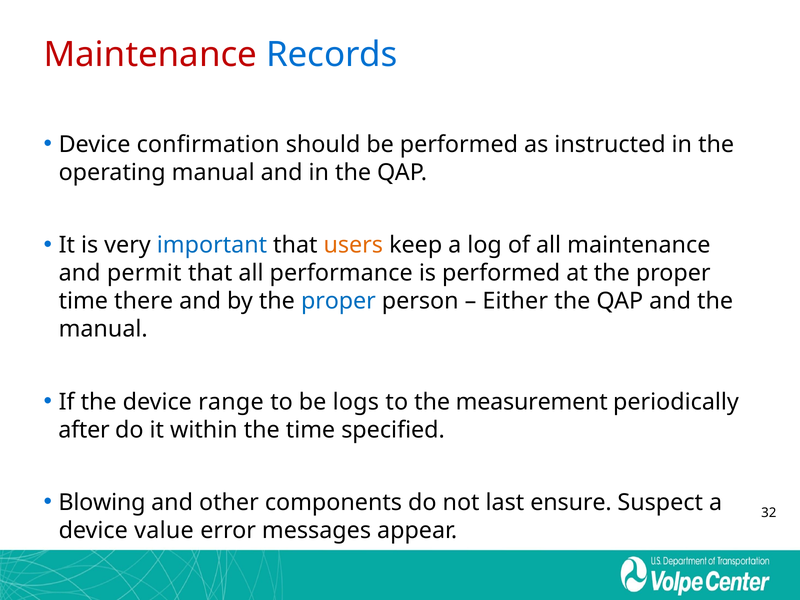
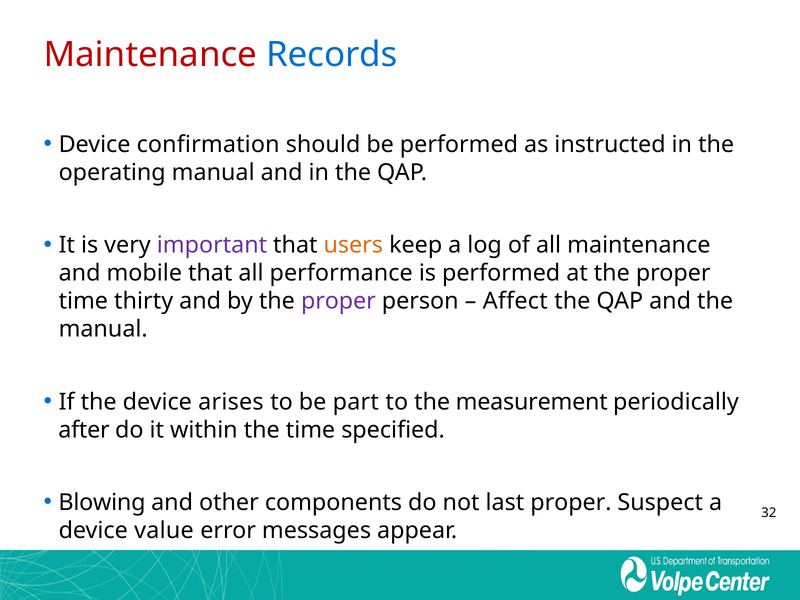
important colour: blue -> purple
permit: permit -> mobile
there: there -> thirty
proper at (338, 301) colour: blue -> purple
Either: Either -> Affect
range: range -> arises
logs: logs -> part
last ensure: ensure -> proper
